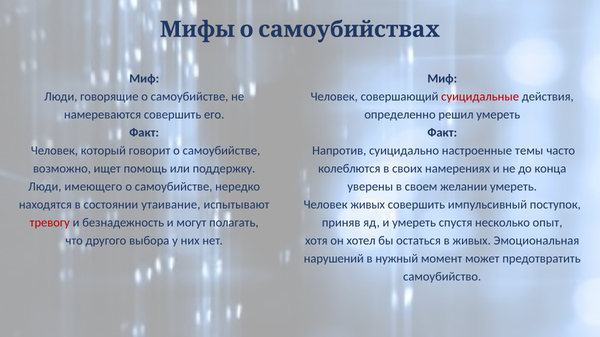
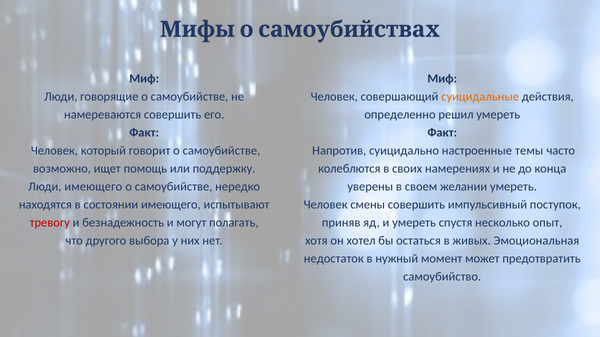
суицидальные colour: red -> orange
состоянии утаивание: утаивание -> имеющего
Человек живых: живых -> смены
нарушений: нарушений -> недостаток
